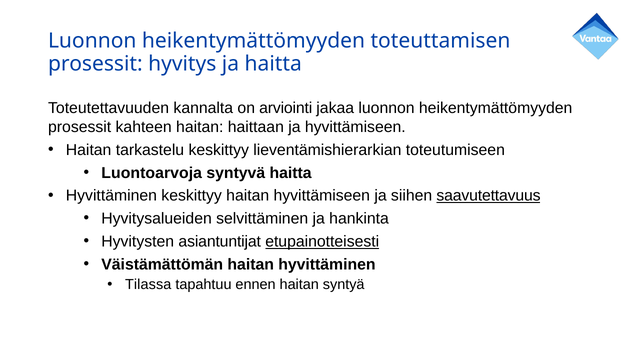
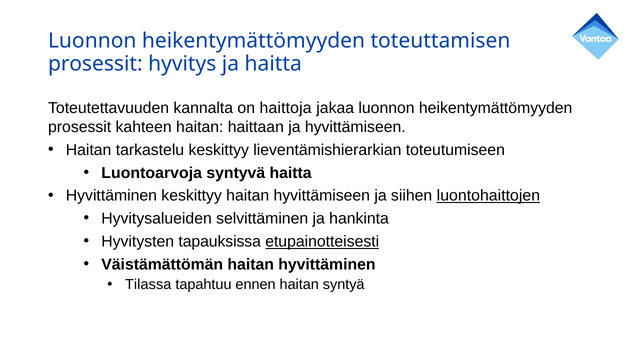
arviointi: arviointi -> haittoja
saavutettavuus: saavutettavuus -> luontohaittojen
asiantuntijat: asiantuntijat -> tapauksissa
